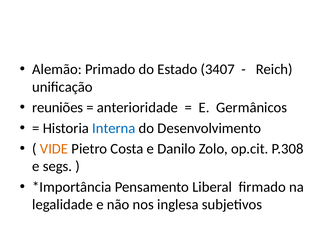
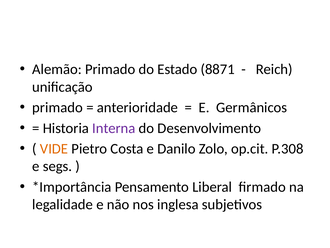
3407: 3407 -> 8871
reuniões at (58, 107): reuniões -> primado
Interna colour: blue -> purple
